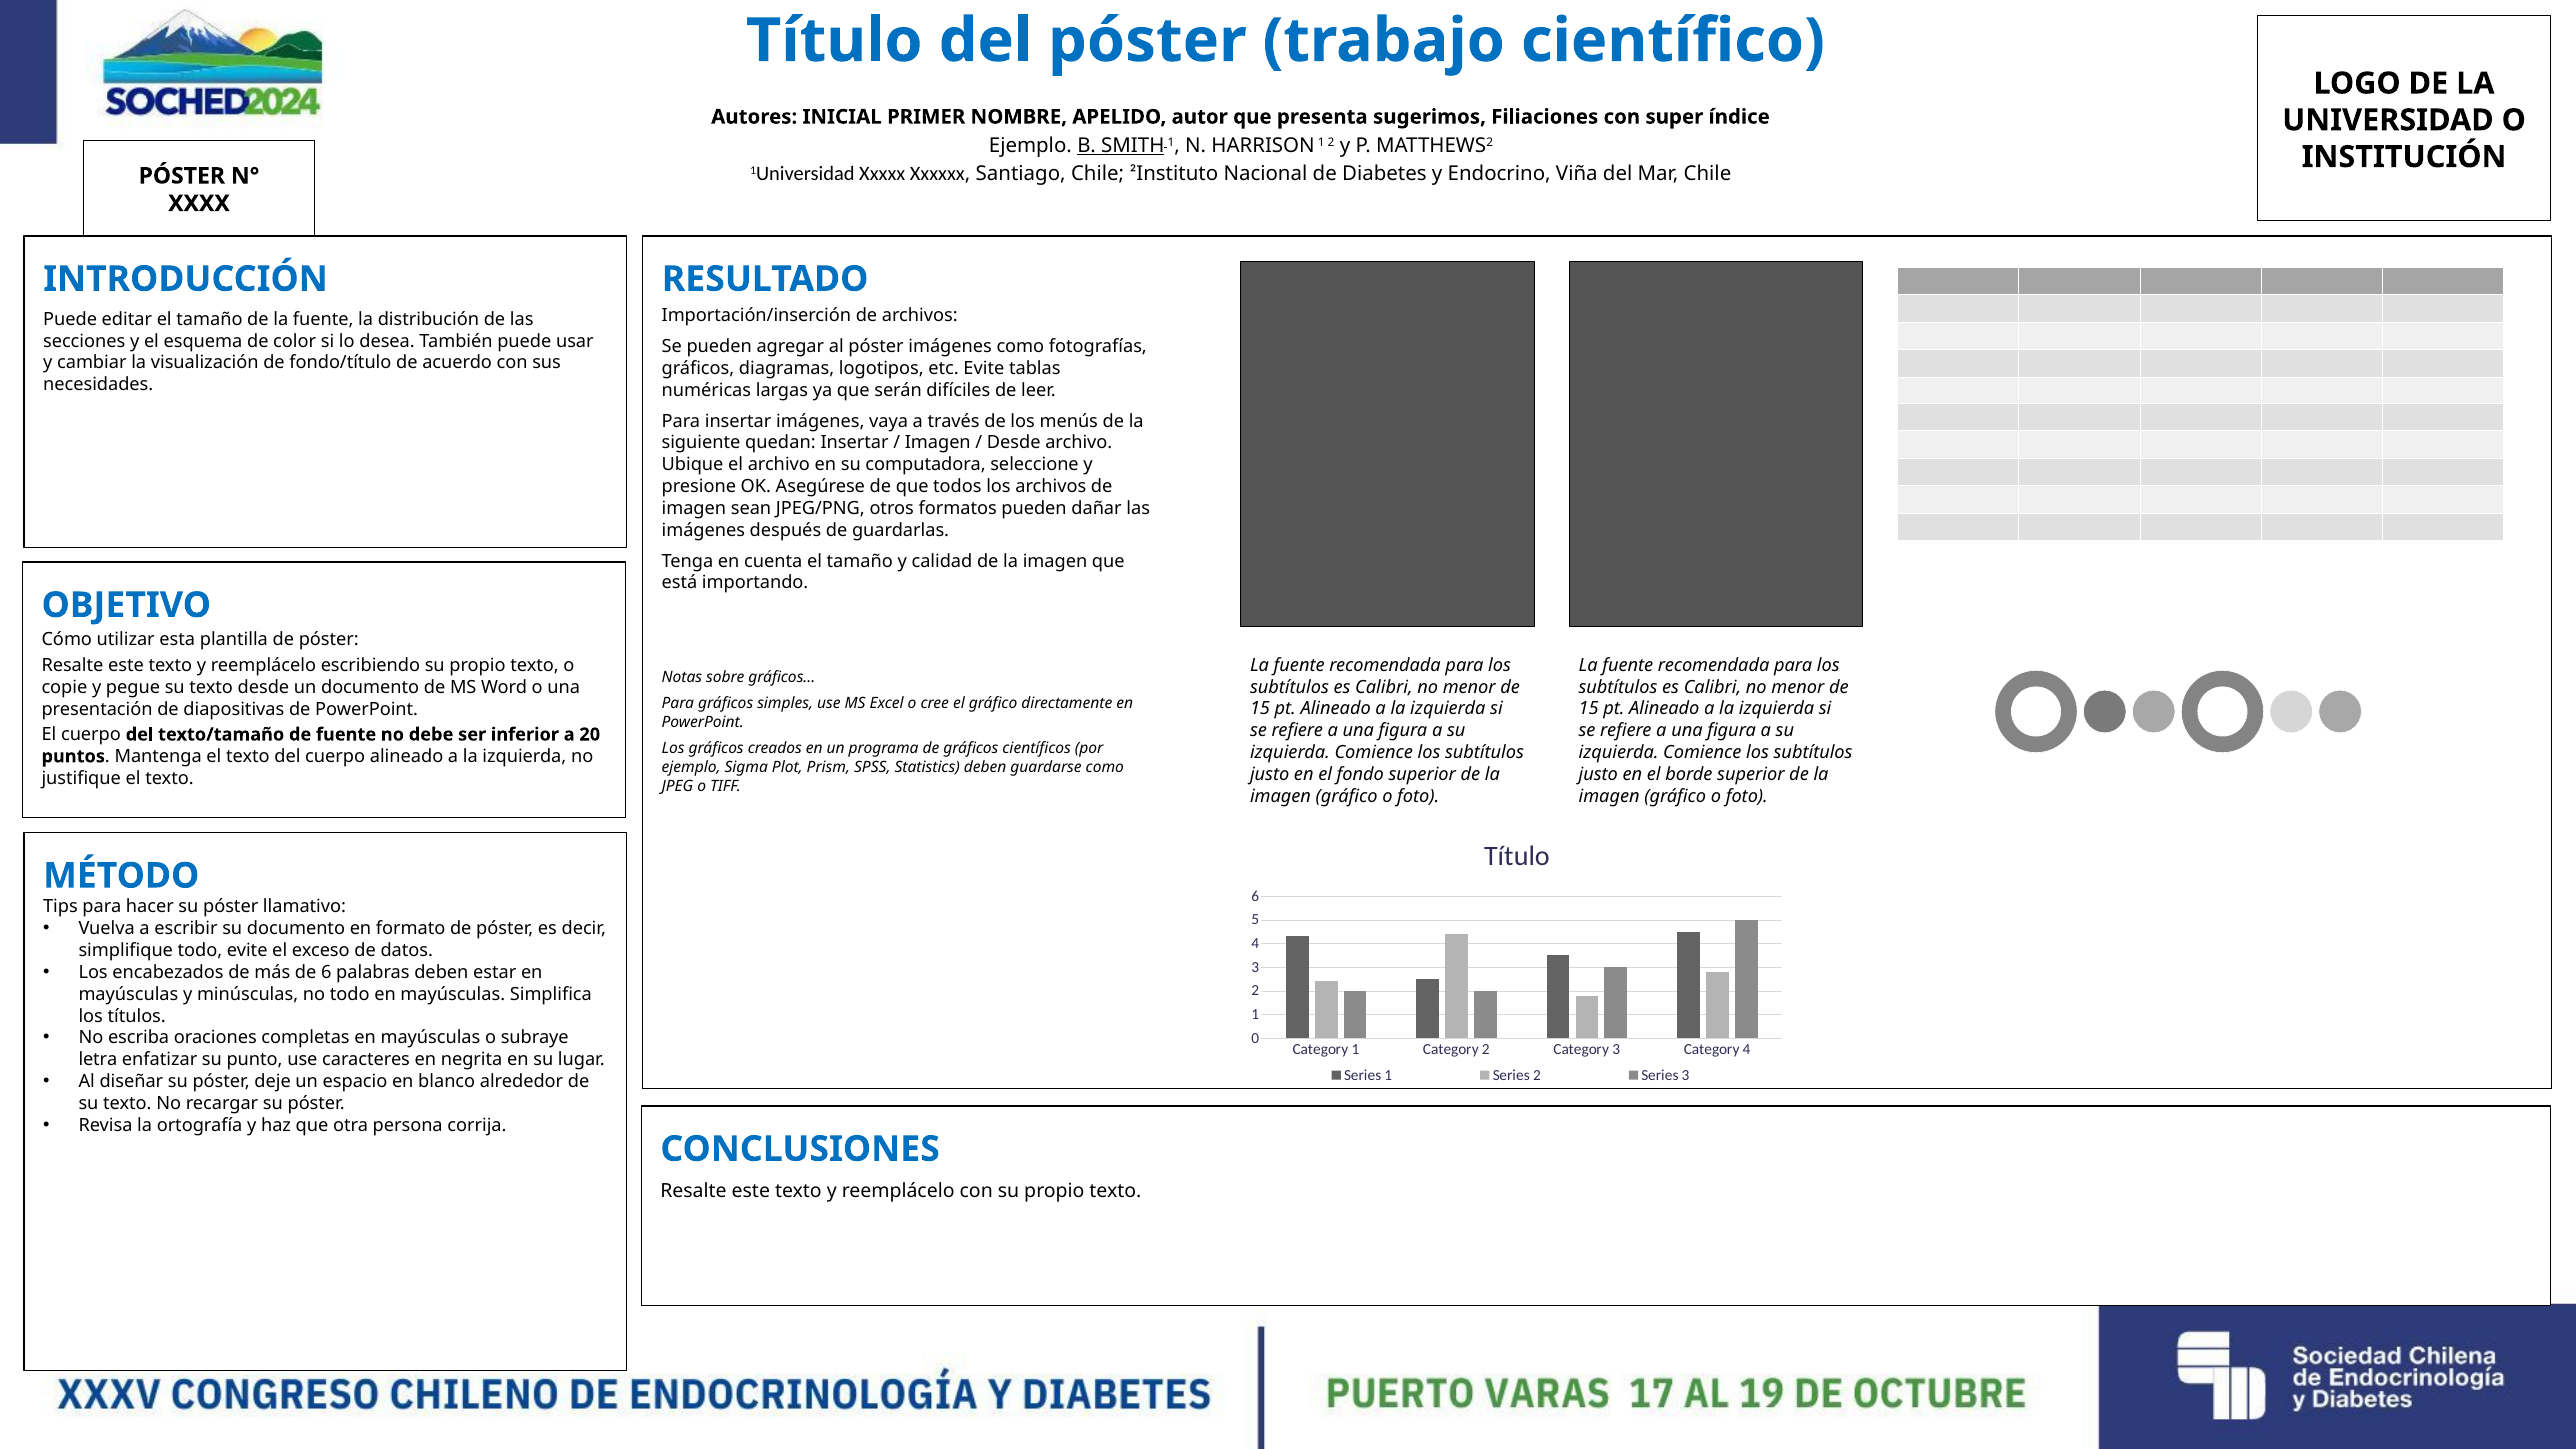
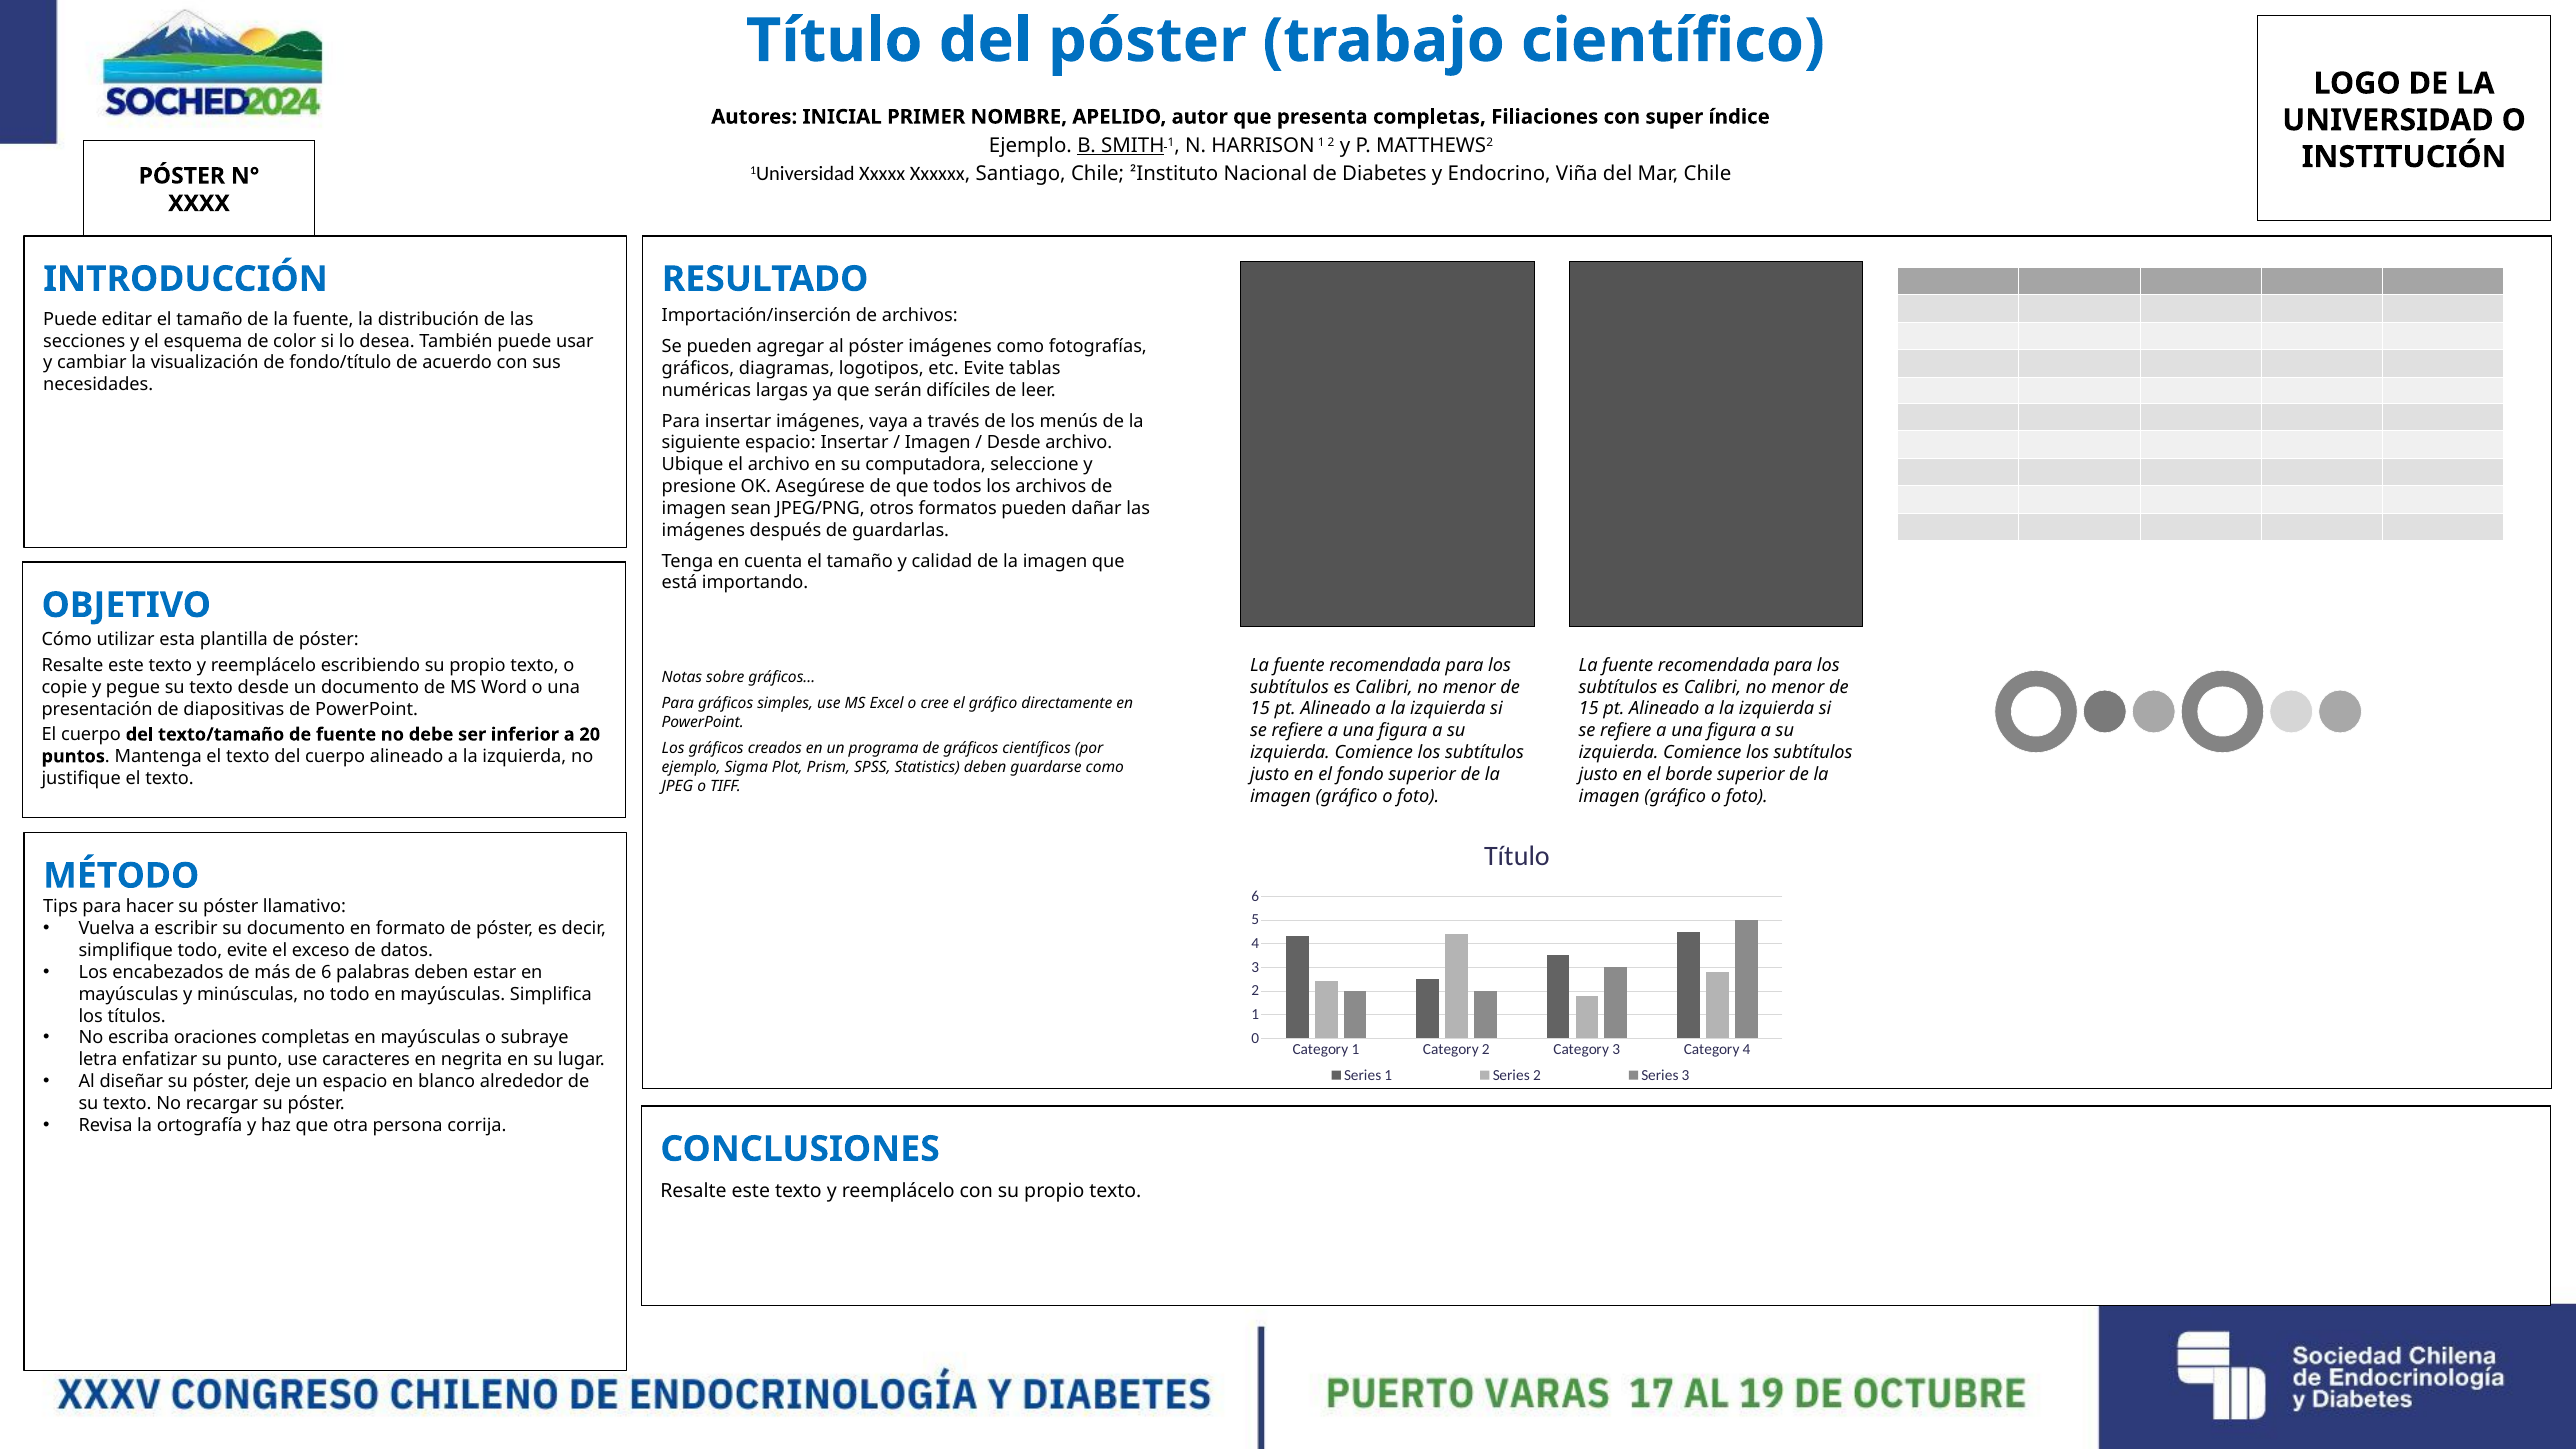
presenta sugerimos: sugerimos -> completas
siguiente quedan: quedan -> espacio
